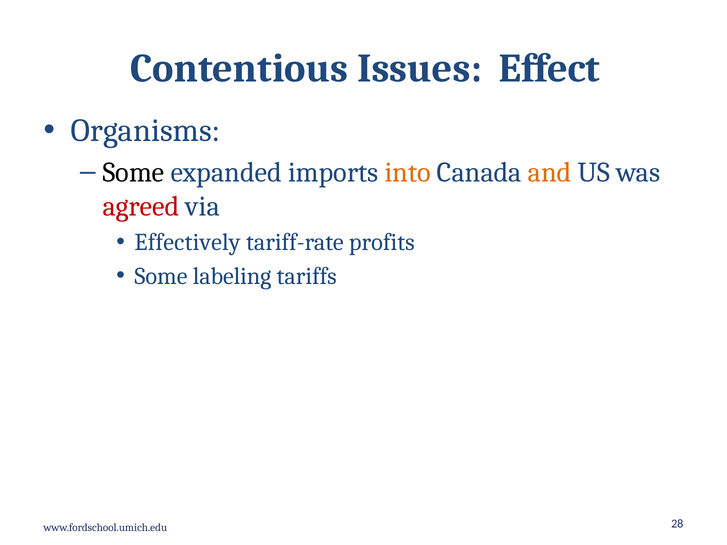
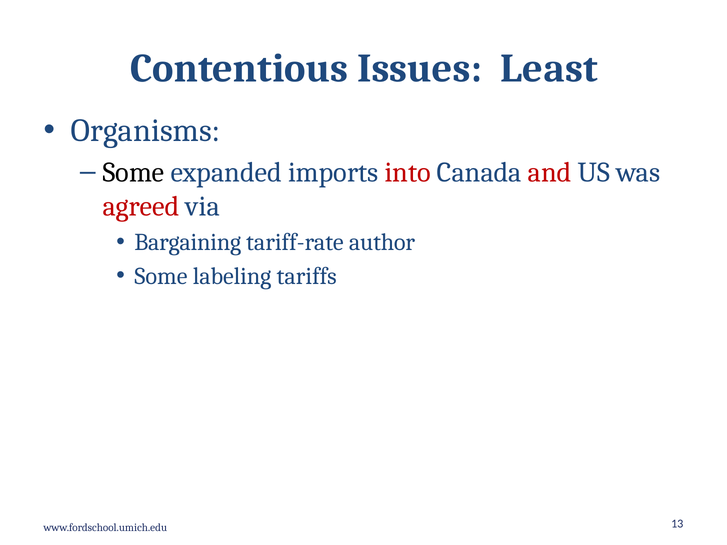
Effect: Effect -> Least
into colour: orange -> red
and colour: orange -> red
Effectively: Effectively -> Bargaining
profits: profits -> author
28: 28 -> 13
